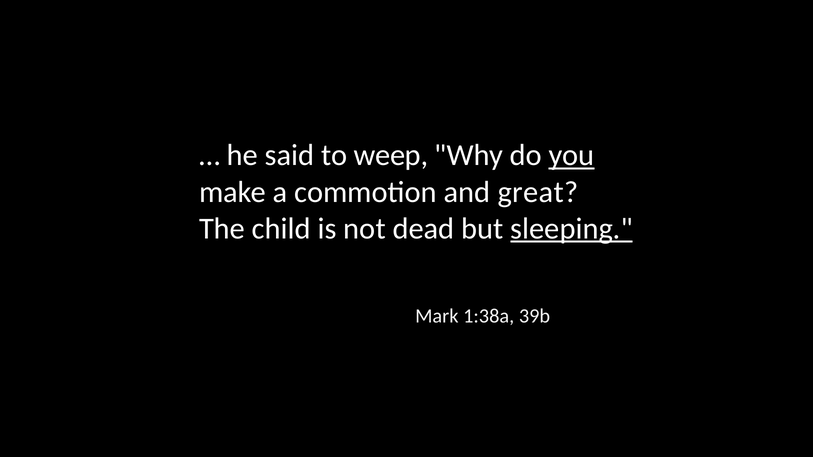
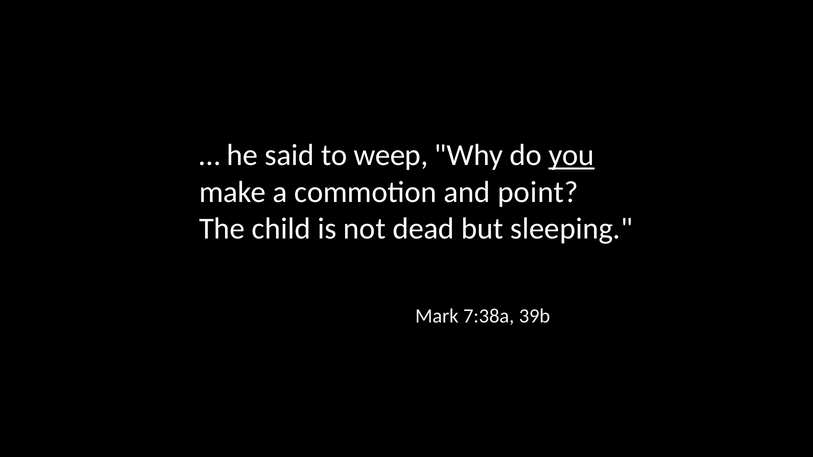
great: great -> point
sleeping underline: present -> none
1:38a: 1:38a -> 7:38a
